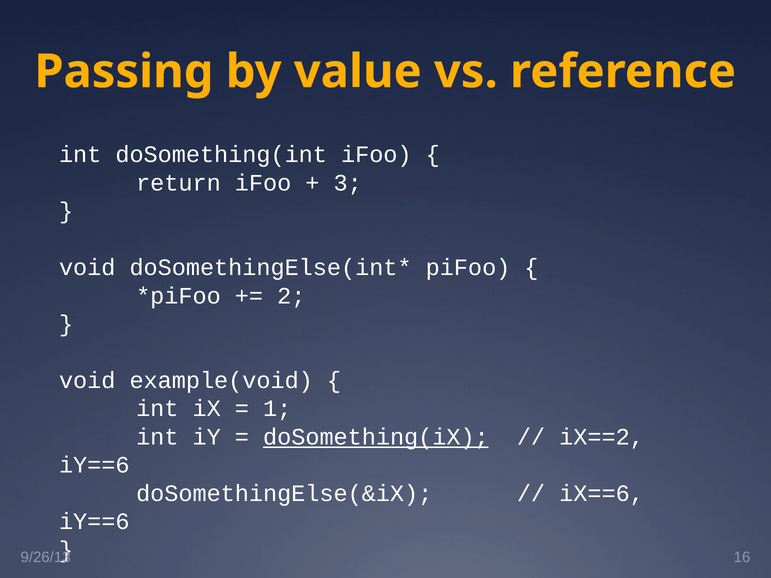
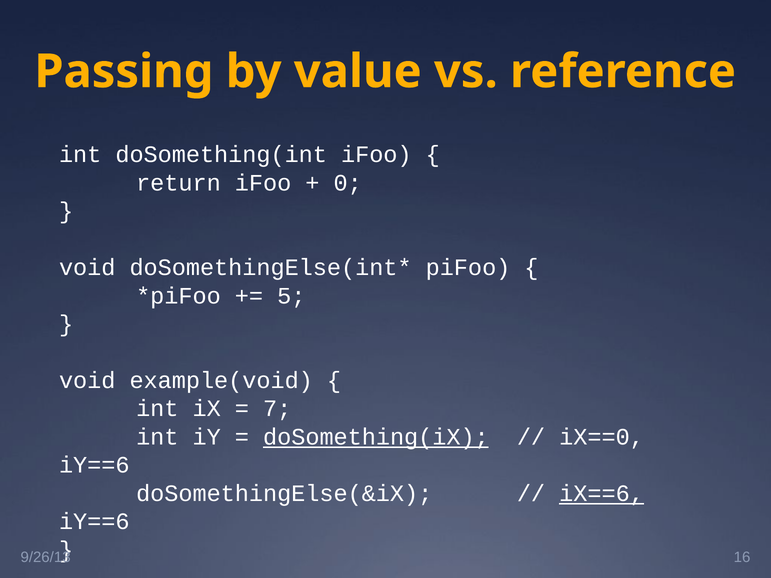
3: 3 -> 0
2: 2 -> 5
1: 1 -> 7
iX==2: iX==2 -> iX==0
iX==6 underline: none -> present
